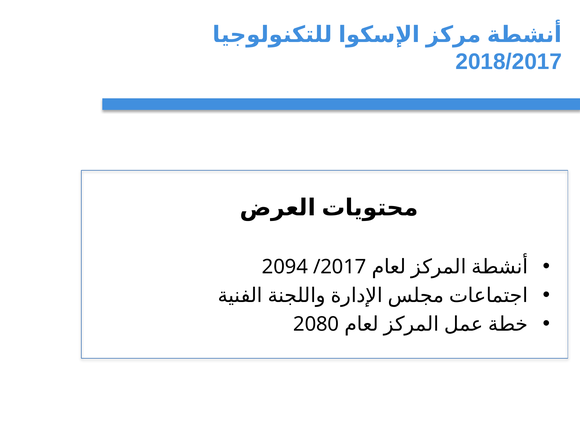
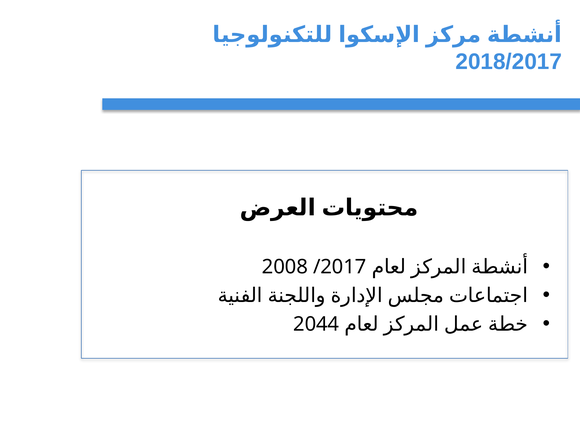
2094: 2094 -> 2008
2080: 2080 -> 2044
